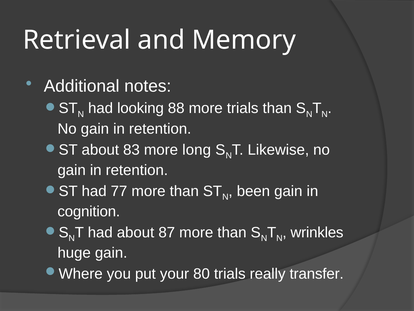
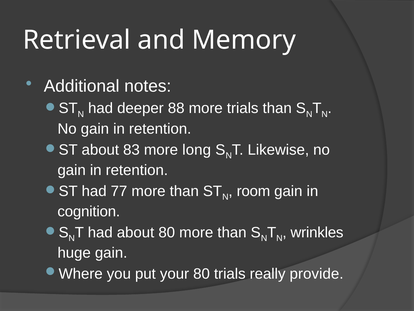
looking: looking -> deeper
been: been -> room
about 87: 87 -> 80
transfer: transfer -> provide
